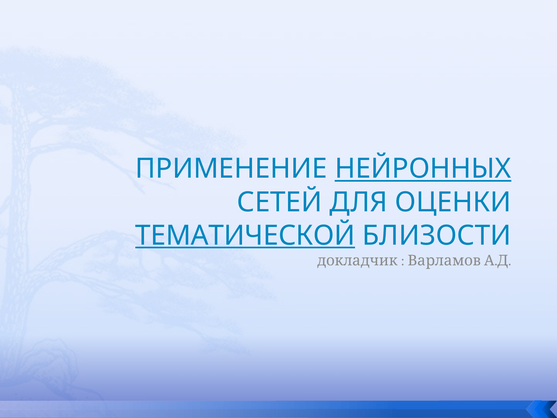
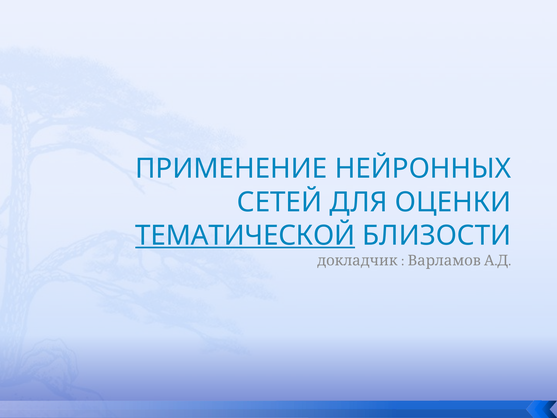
НЕЙРОННЫХ underline: present -> none
